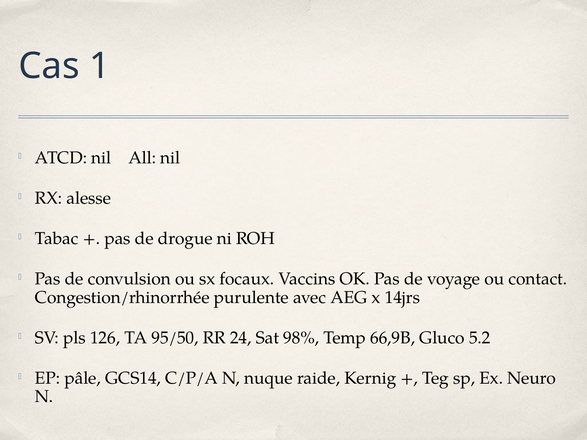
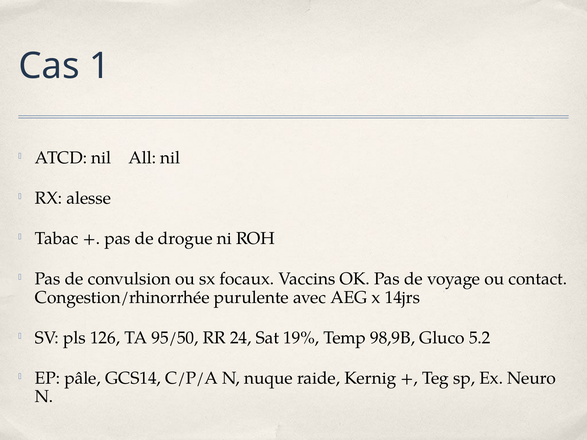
98%: 98% -> 19%
66,9B: 66,9B -> 98,9B
